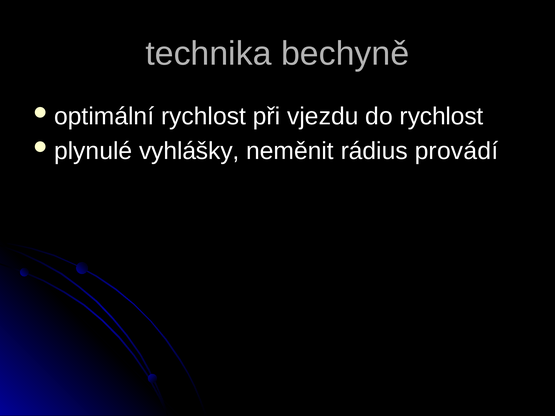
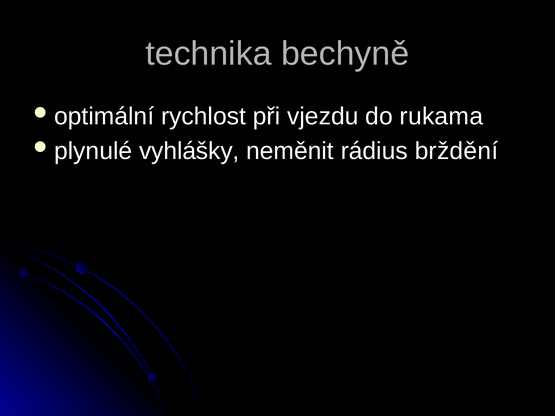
do rychlost: rychlost -> rukama
provádí: provádí -> brždění
